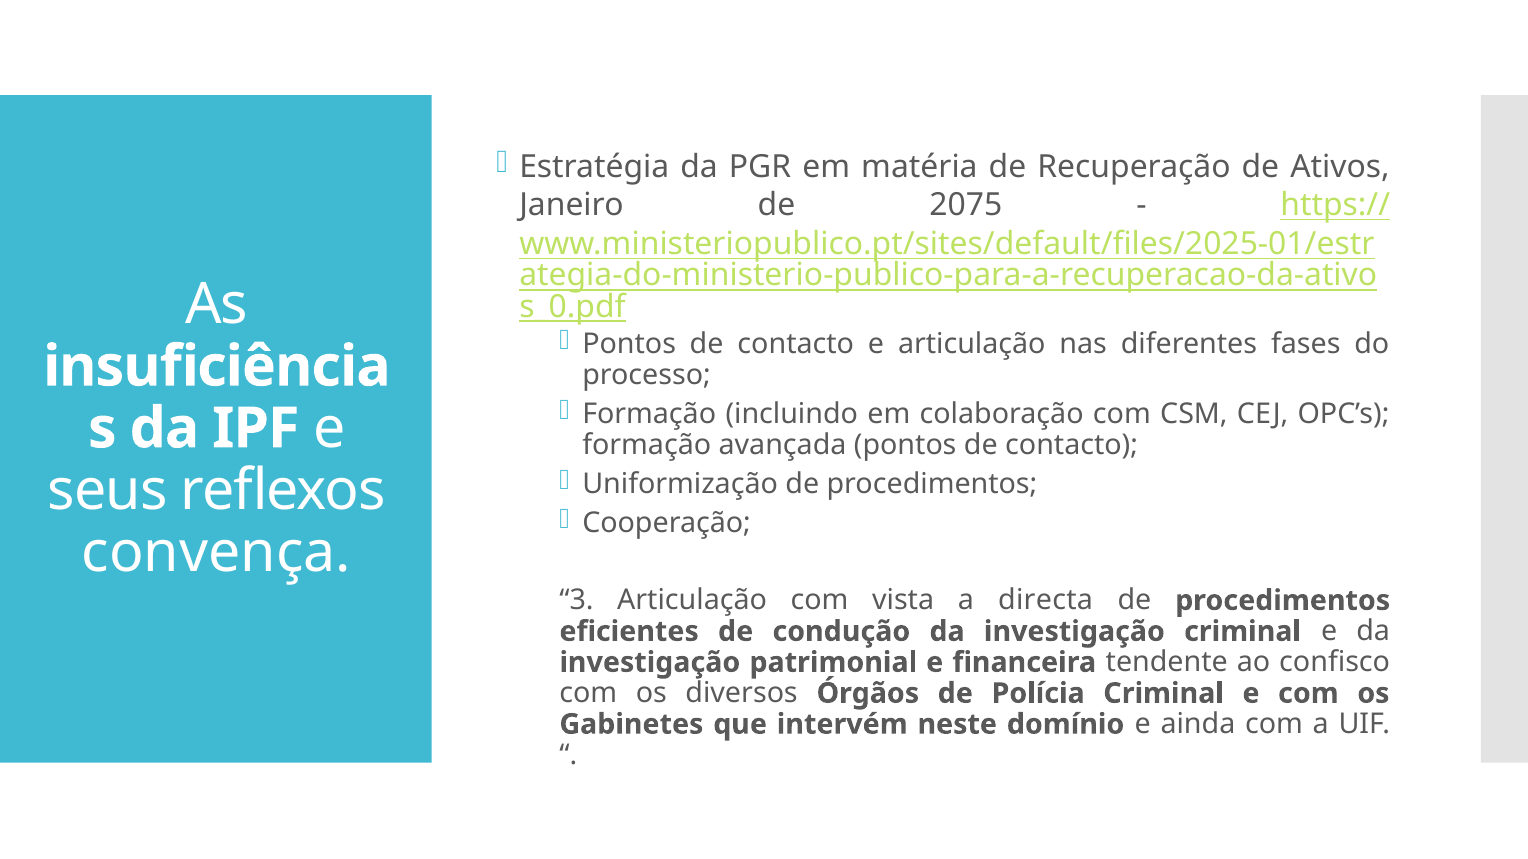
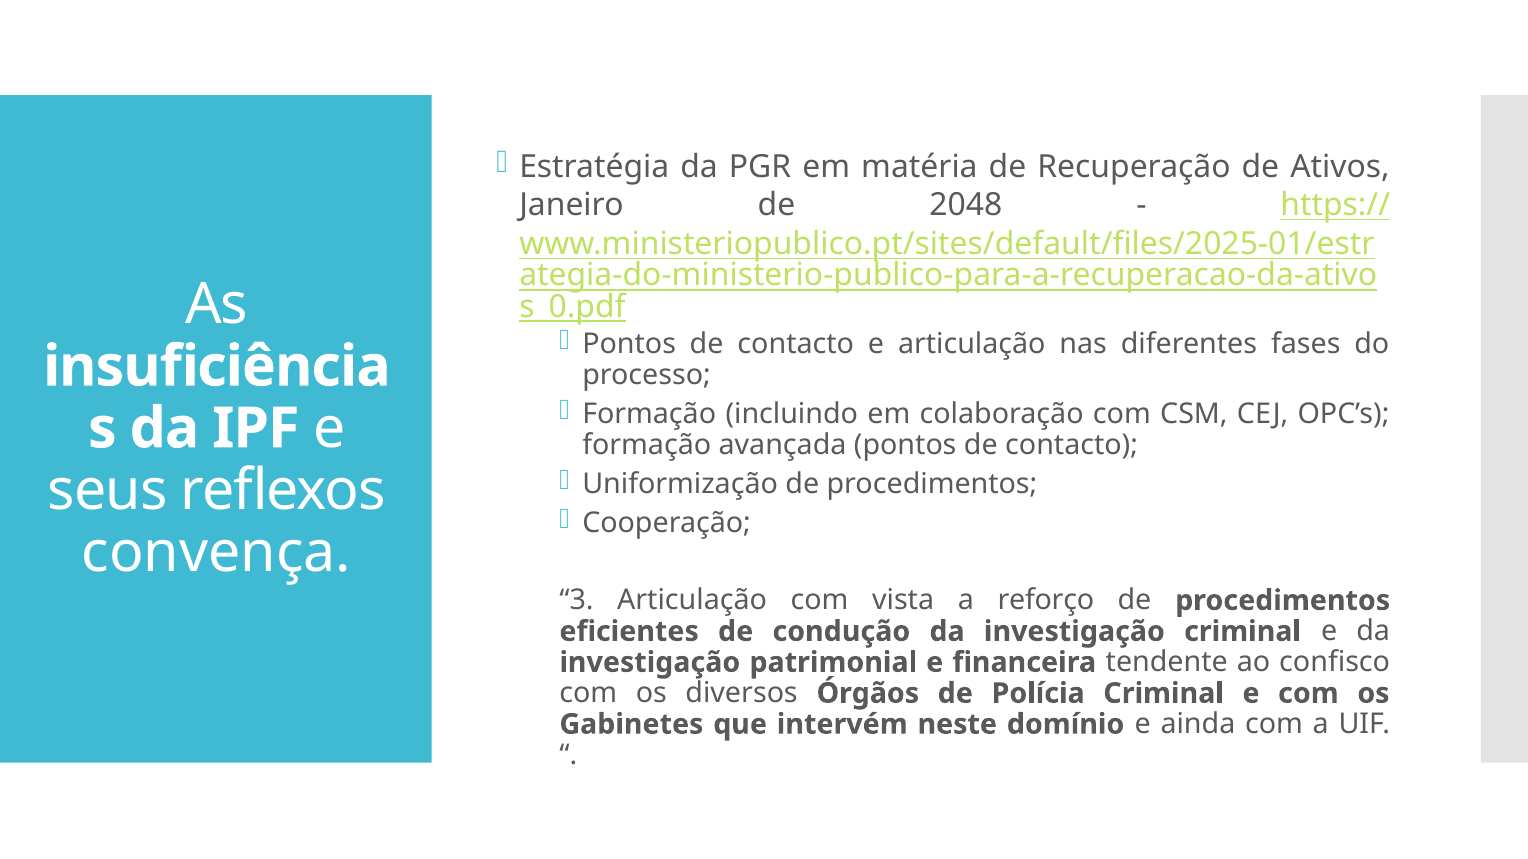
2075: 2075 -> 2048
directa: directa -> reforço
